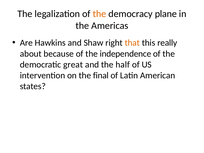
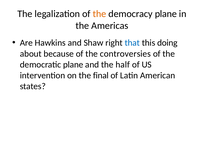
that colour: orange -> blue
really: really -> doing
independence: independence -> controversies
democratic great: great -> plane
